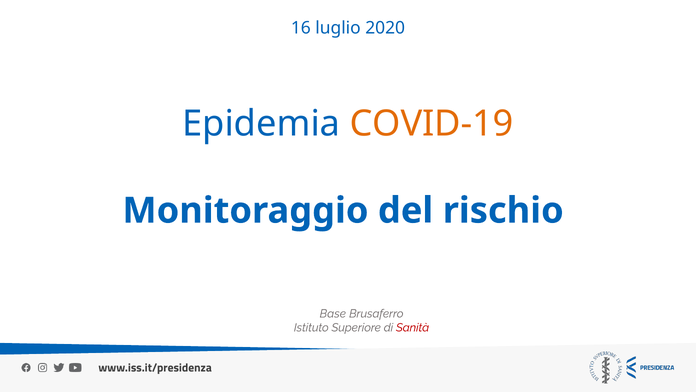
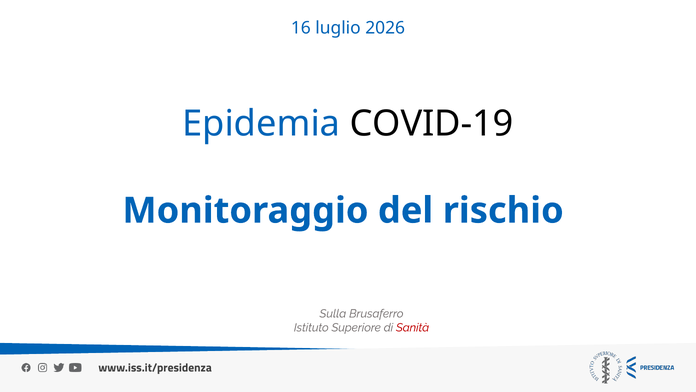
2020: 2020 -> 2026
COVID-19 colour: orange -> black
Base: Base -> Sulla
